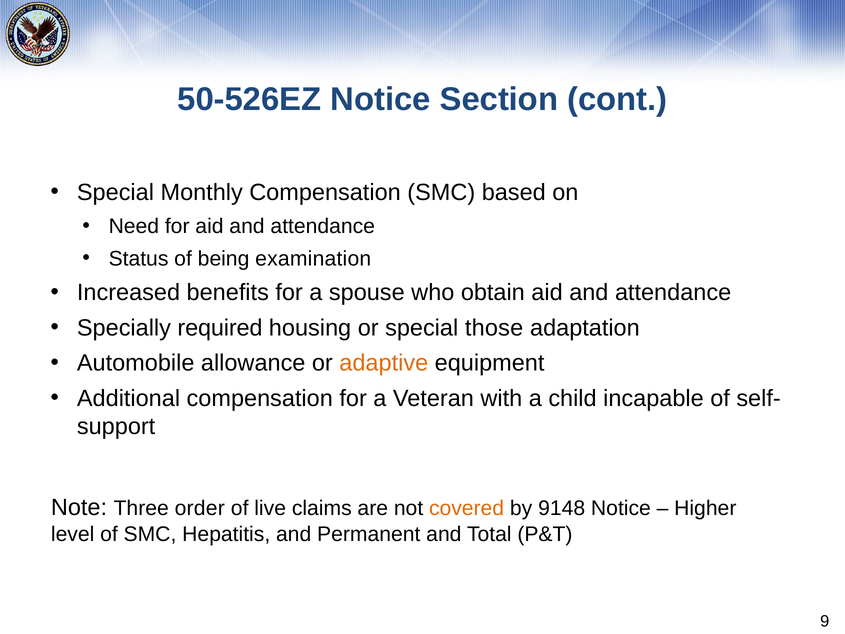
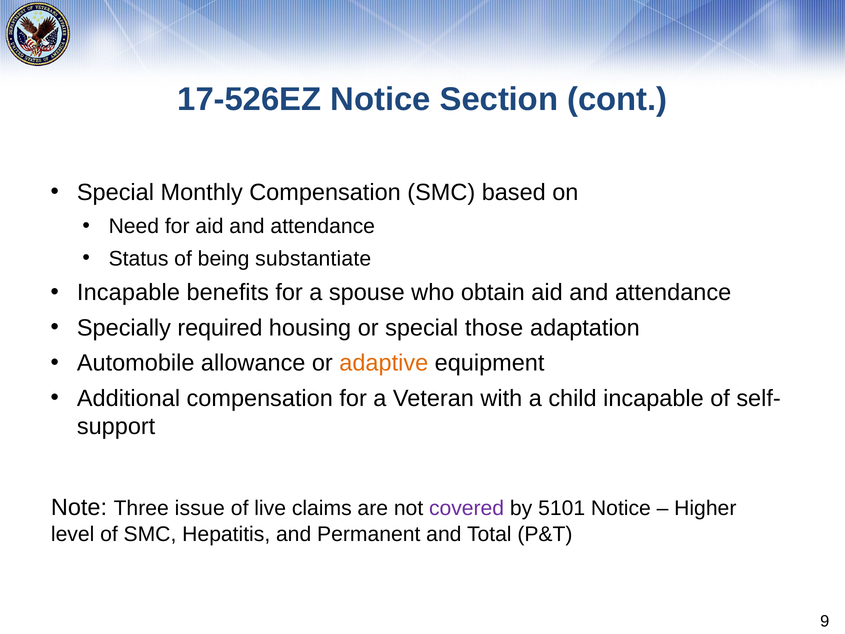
50-526EZ: 50-526EZ -> 17-526EZ
examination: examination -> substantiate
Increased at (129, 292): Increased -> Incapable
order: order -> issue
covered colour: orange -> purple
9148: 9148 -> 5101
